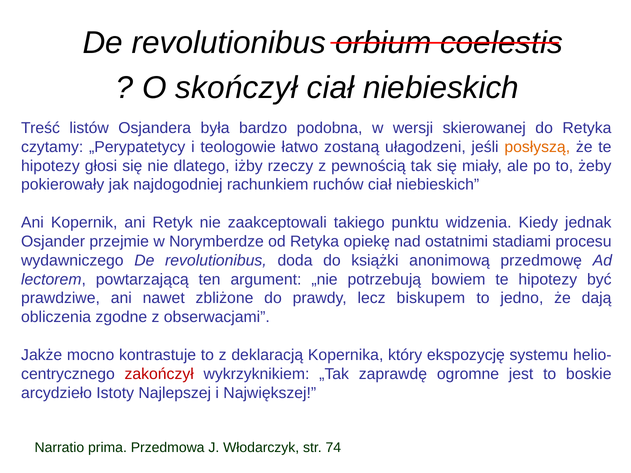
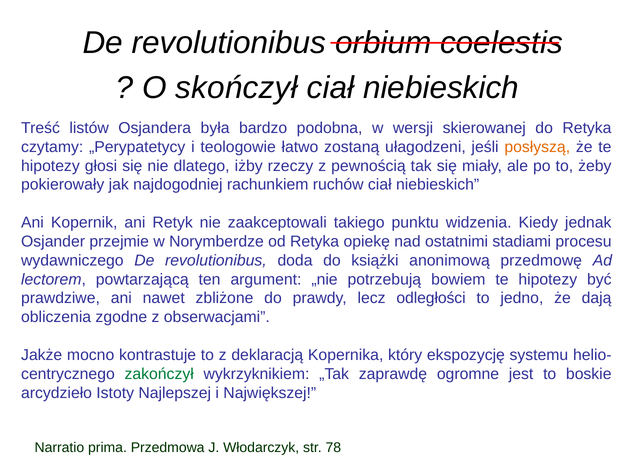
biskupem: biskupem -> odległości
zakończył colour: red -> green
74: 74 -> 78
